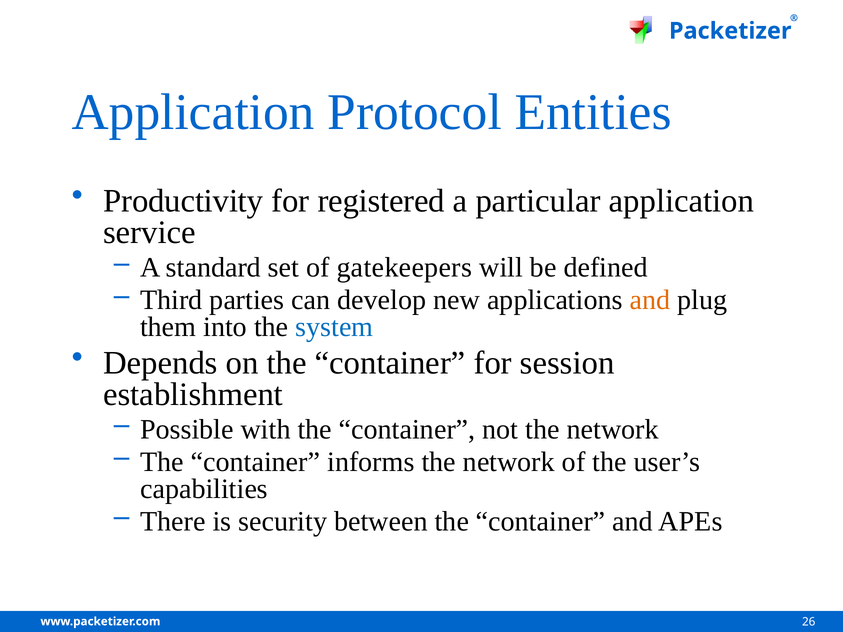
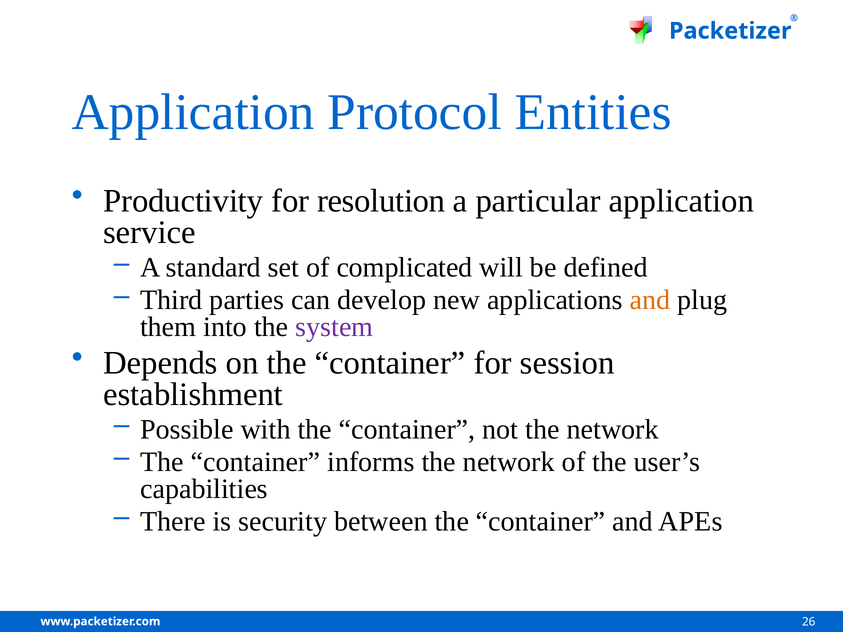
registered: registered -> resolution
gatekeepers: gatekeepers -> complicated
system colour: blue -> purple
